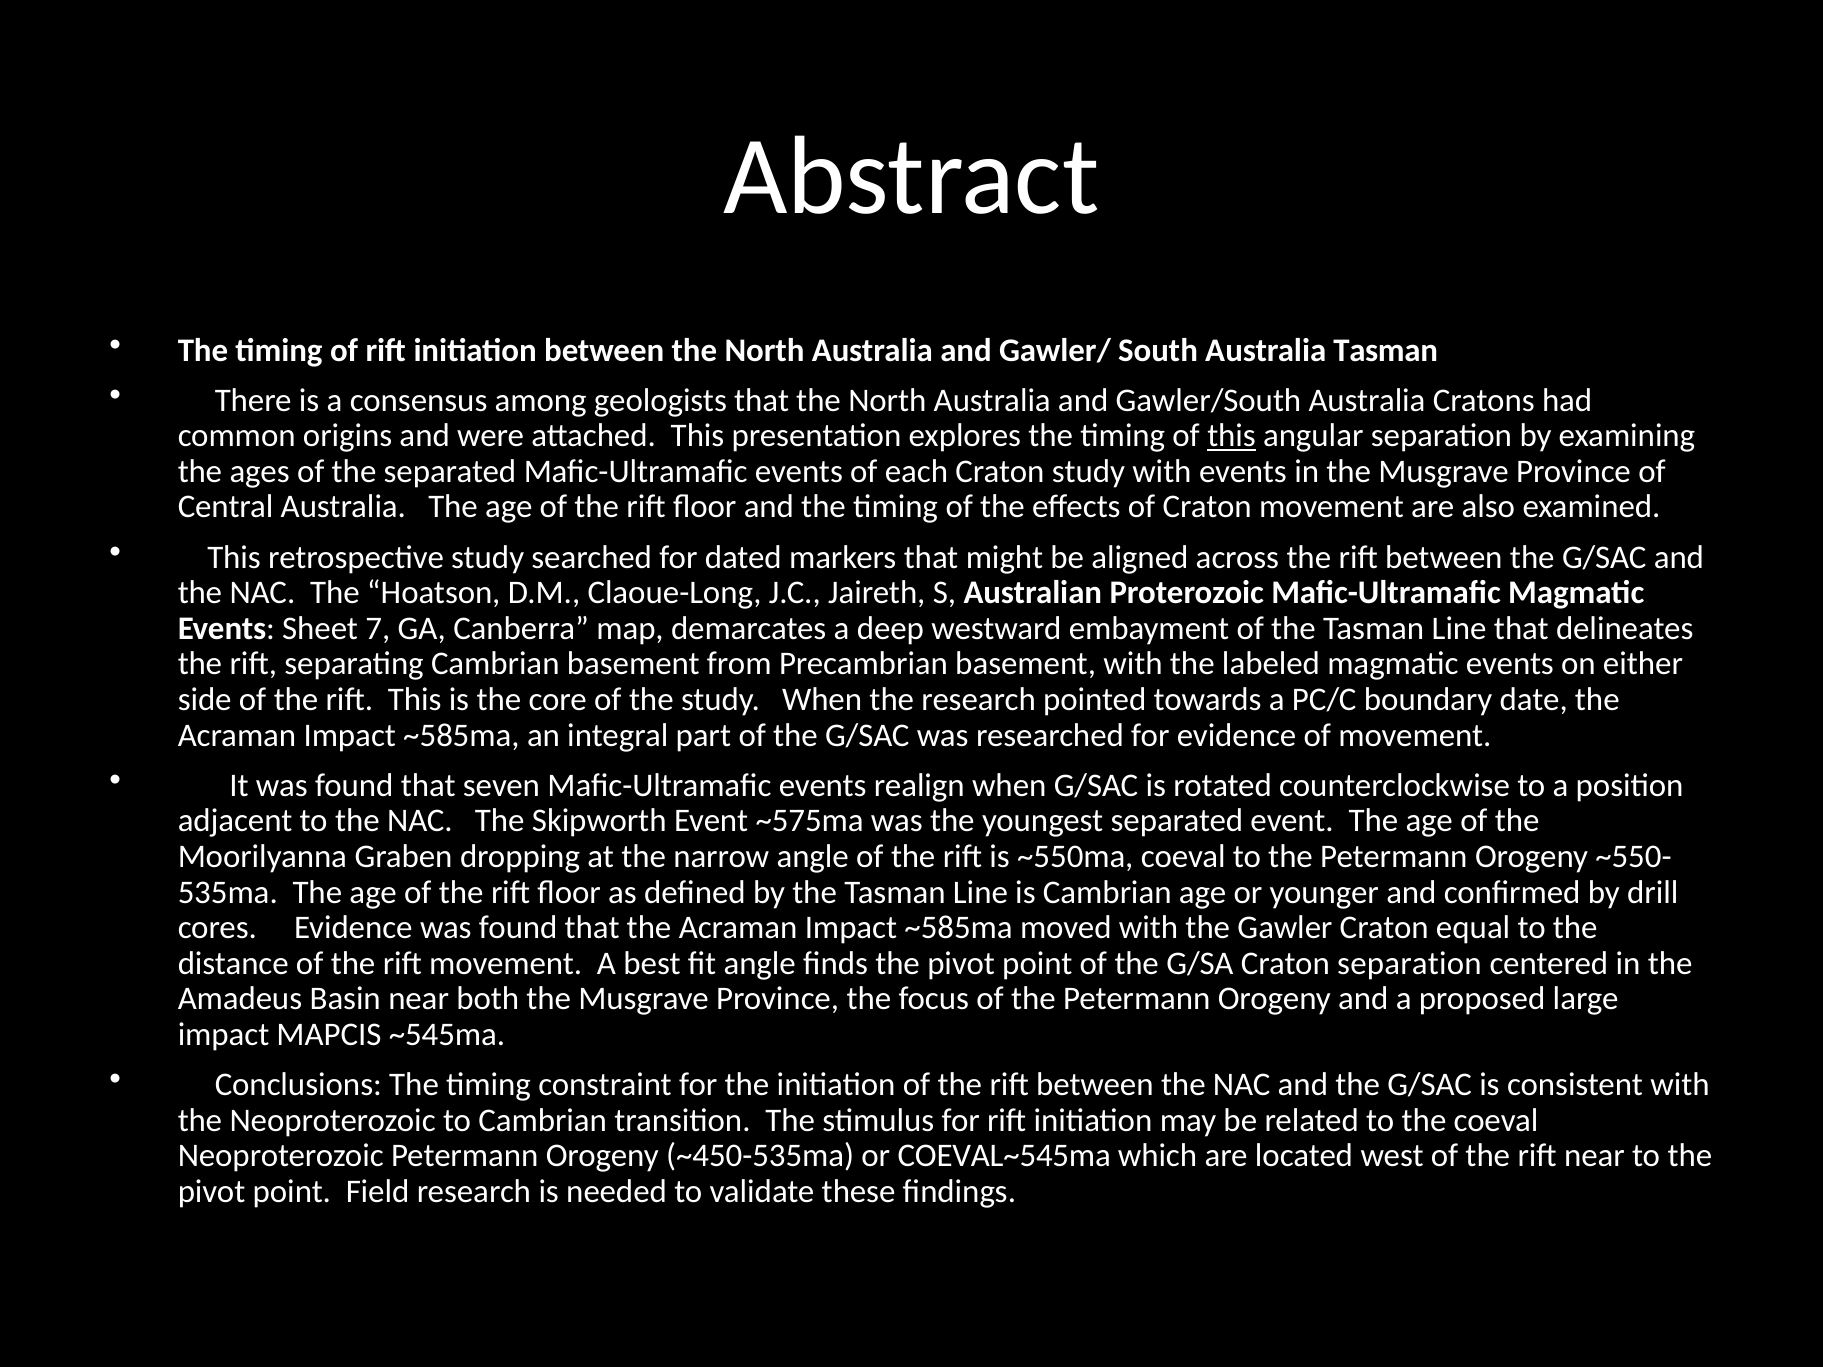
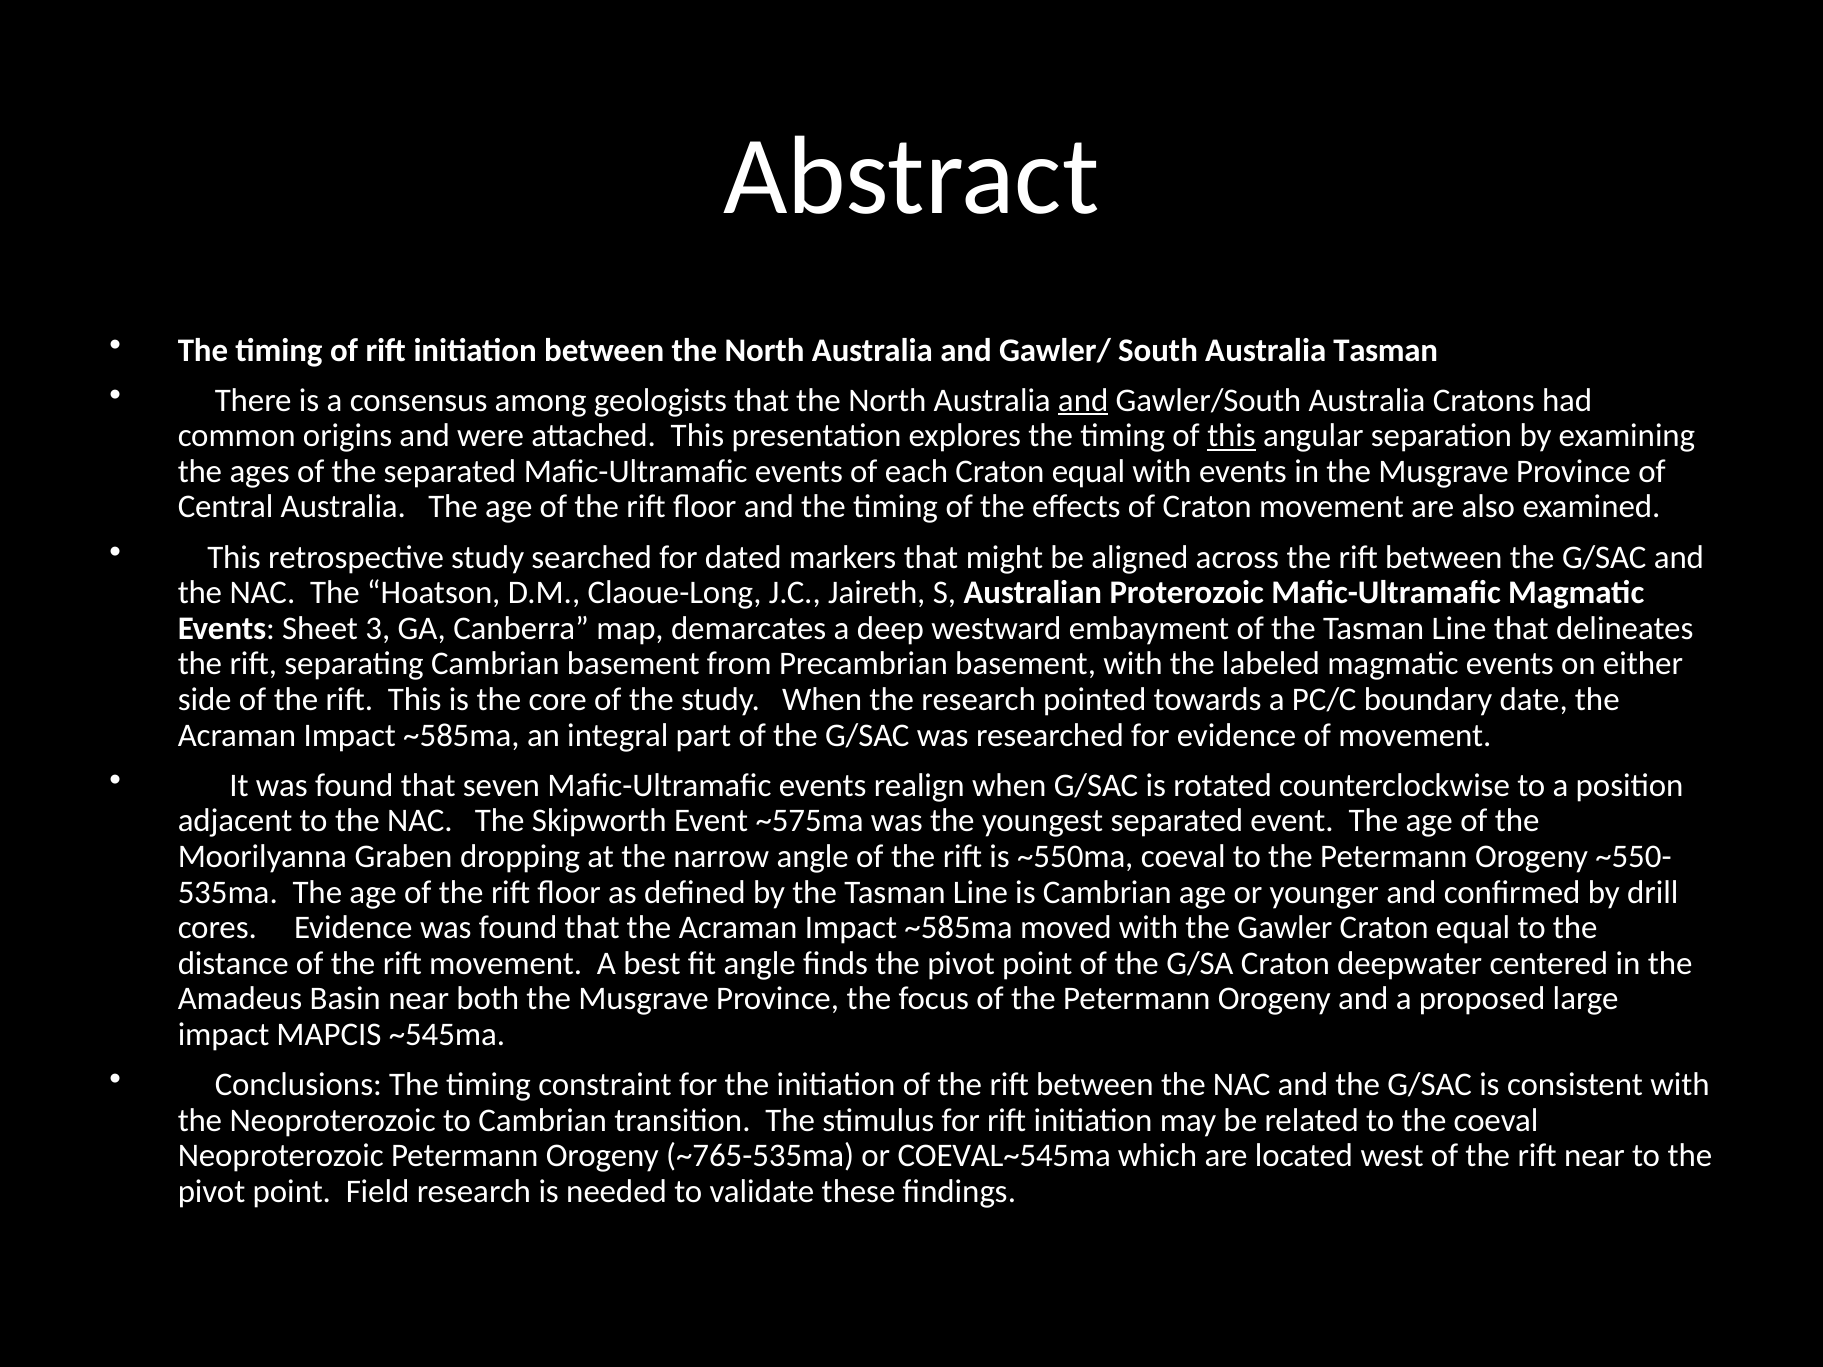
and at (1083, 400) underline: none -> present
each Craton study: study -> equal
7: 7 -> 3
Craton separation: separation -> deepwater
~450-535ma: ~450-535ma -> ~765-535ma
